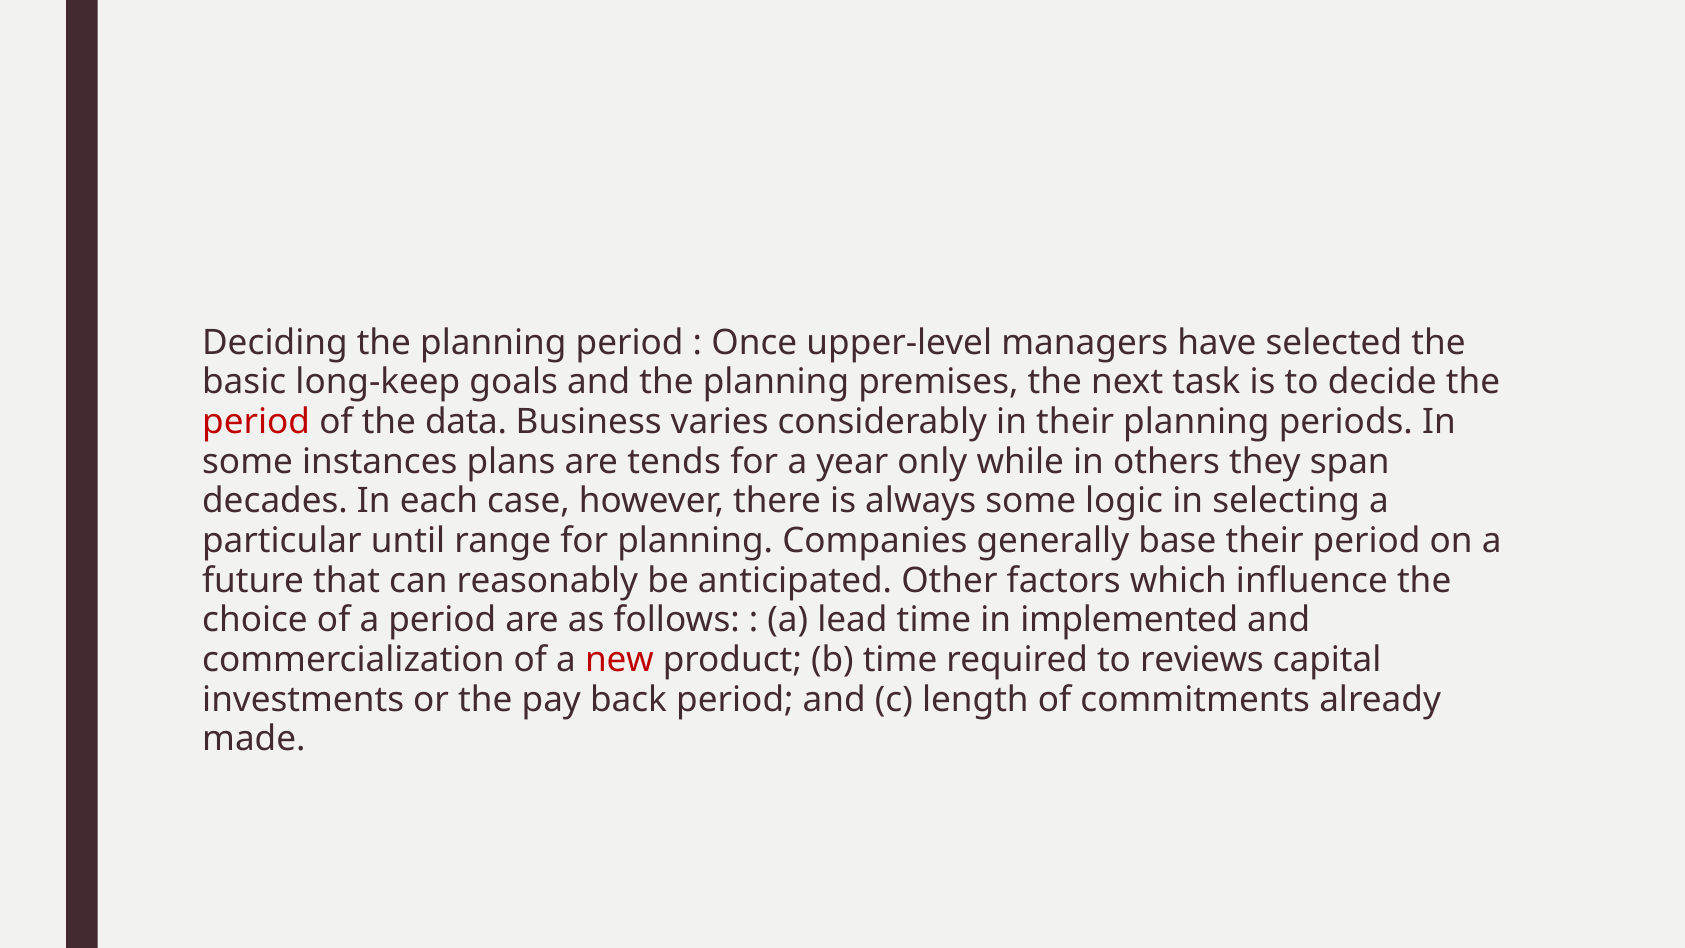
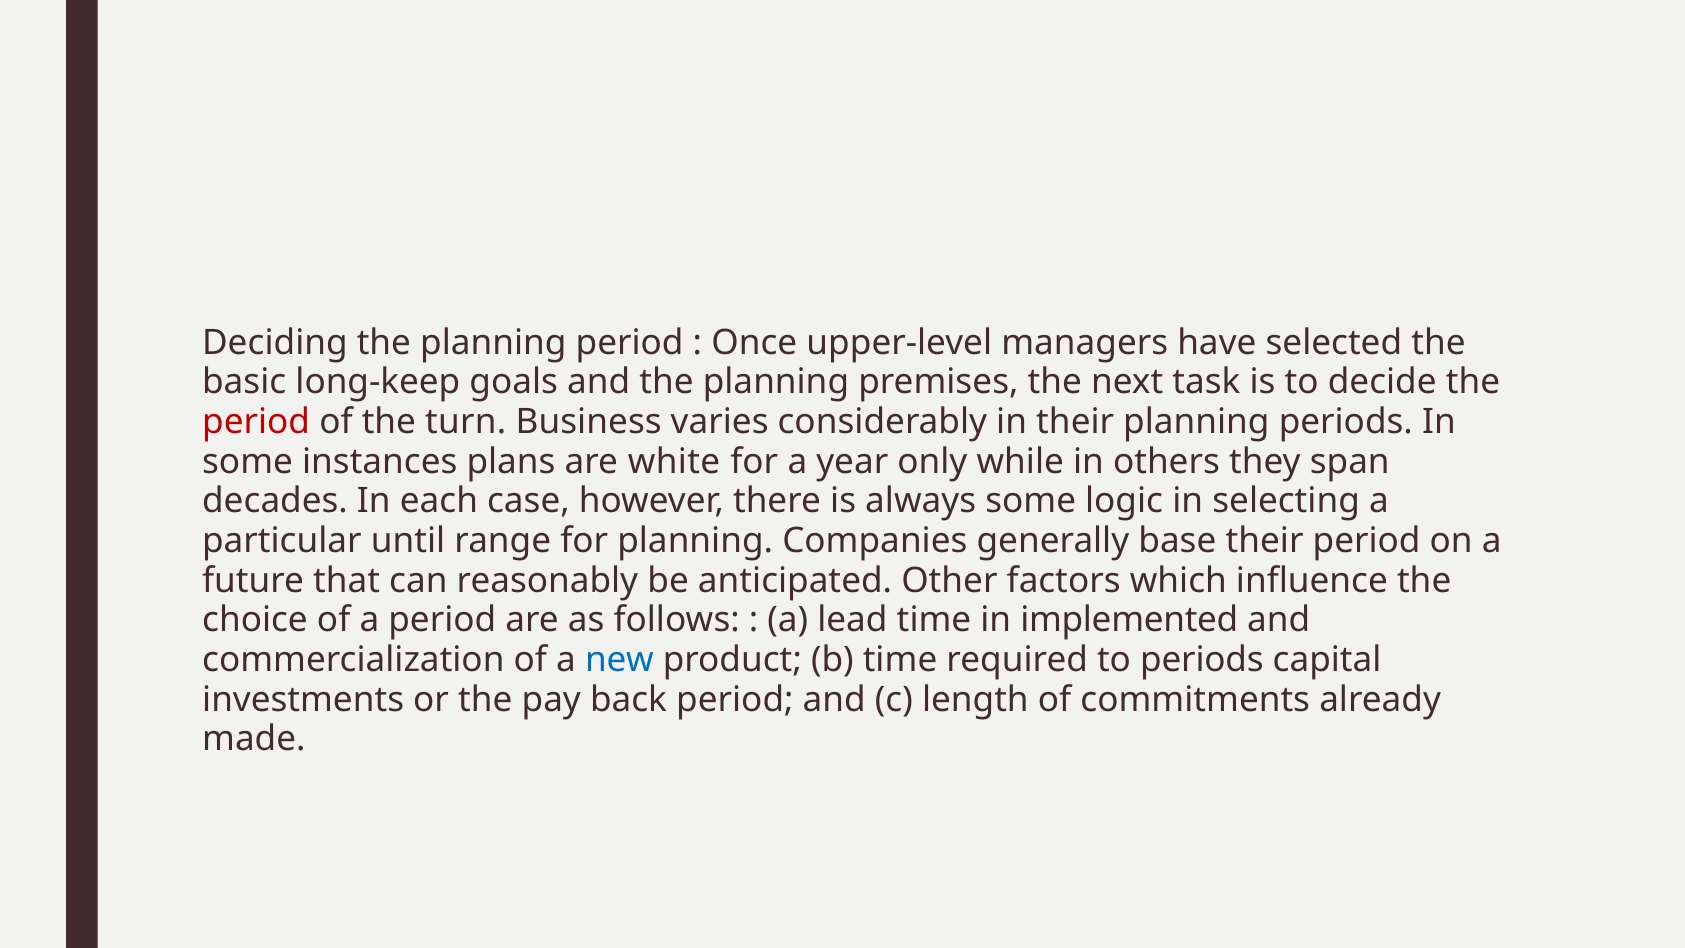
data: data -> turn
tends: tends -> white
new colour: red -> blue
to reviews: reviews -> periods
